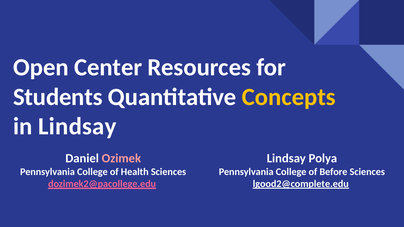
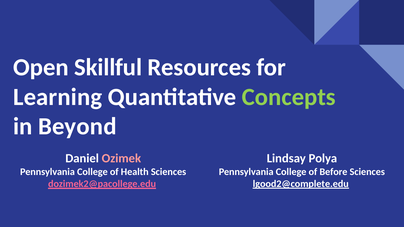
Center: Center -> Skillful
Students: Students -> Learning
Concepts colour: yellow -> light green
in Lindsay: Lindsay -> Beyond
